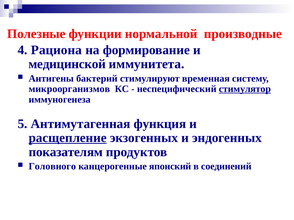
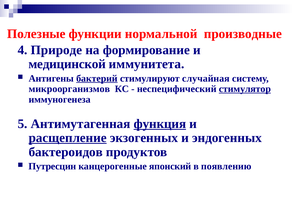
Рациона: Рациона -> Природе
бактерий underline: none -> present
временная: временная -> случайная
функция underline: none -> present
показателям: показателям -> бактероидов
Головного: Головного -> Путресцин
соединений: соединений -> появлению
